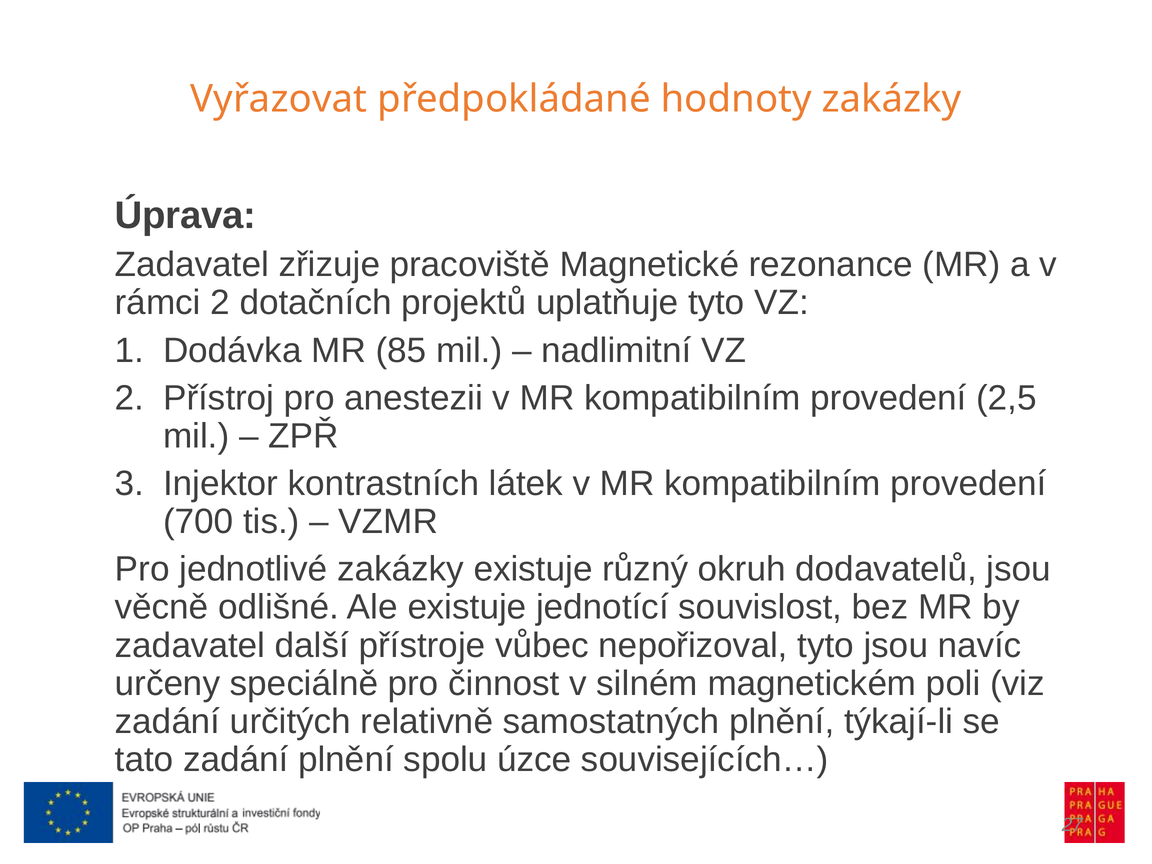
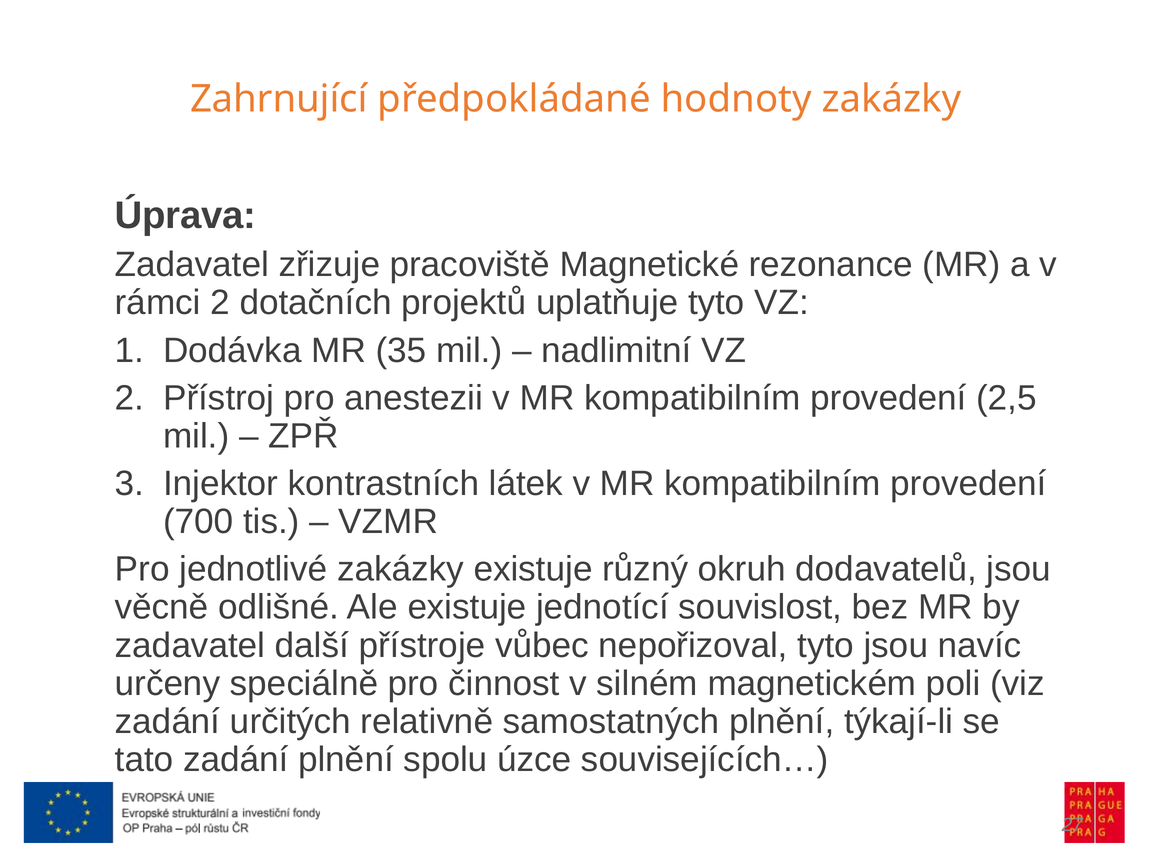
Vyřazovat: Vyřazovat -> Zahrnující
85: 85 -> 35
